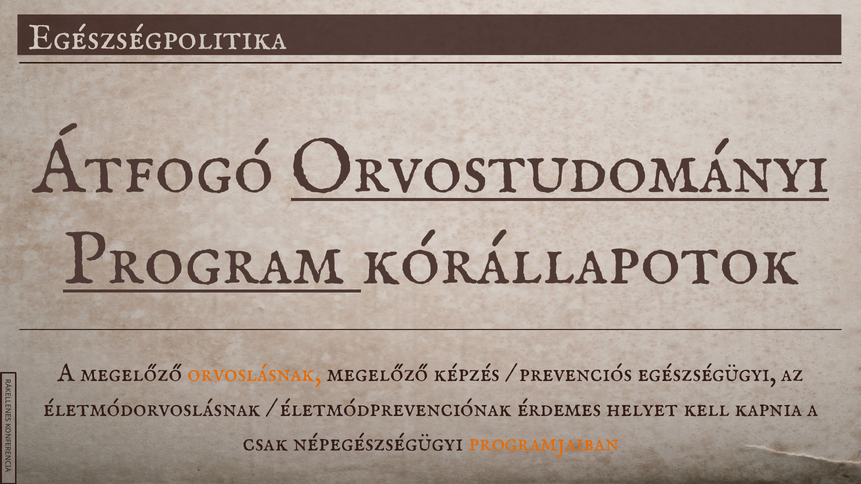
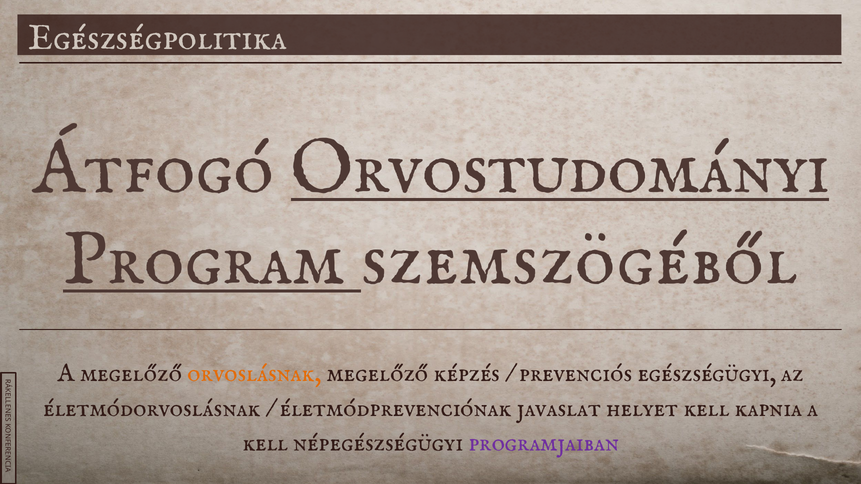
kórállapotok: kórállapotok -> szemszögéből
érdemes: érdemes -> javaslat
csak at (265, 443): csak -> kell
programjaiban colour: orange -> purple
